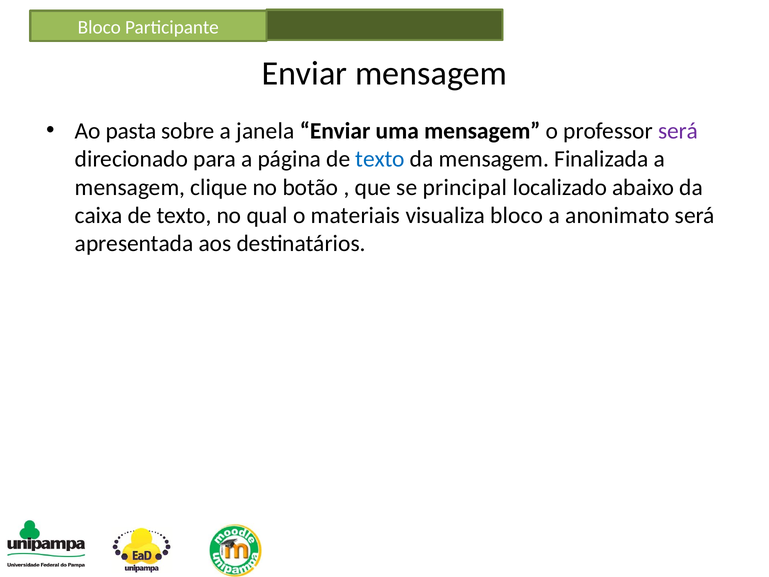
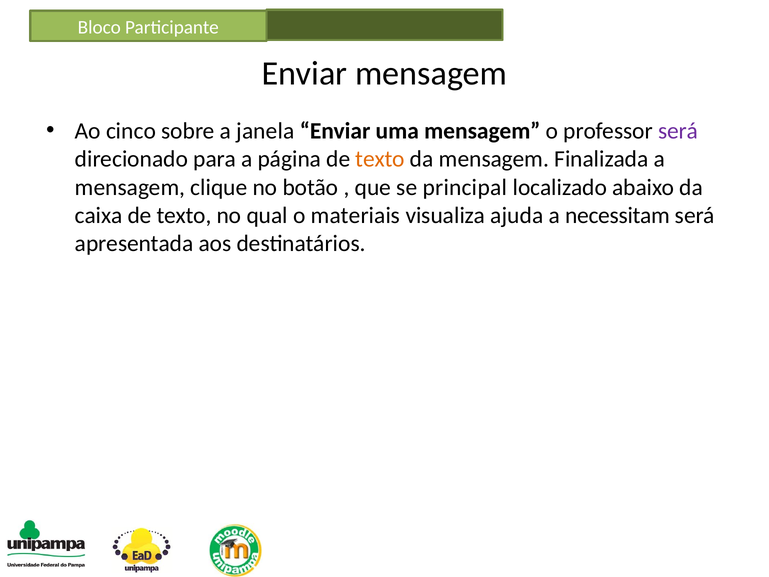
pasta: pasta -> cinco
texto at (380, 159) colour: blue -> orange
visualiza bloco: bloco -> ajuda
anonimato: anonimato -> necessitam
